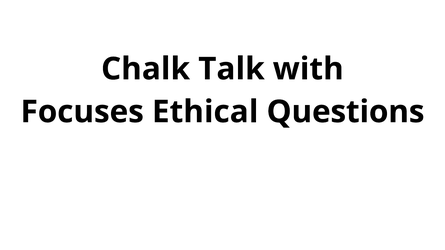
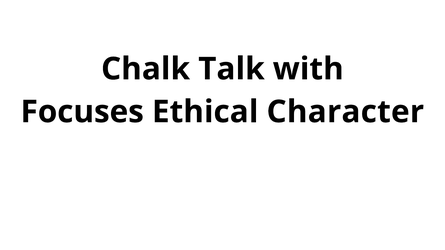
Questions: Questions -> Character
